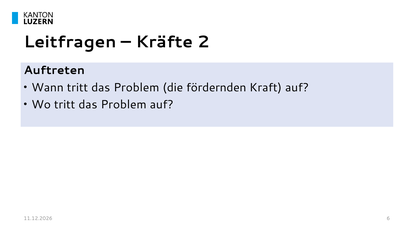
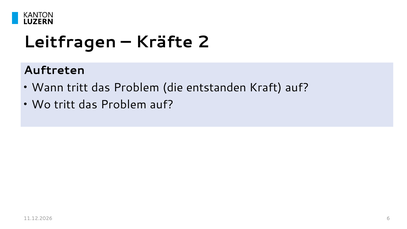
fördernden: fördernden -> entstanden
